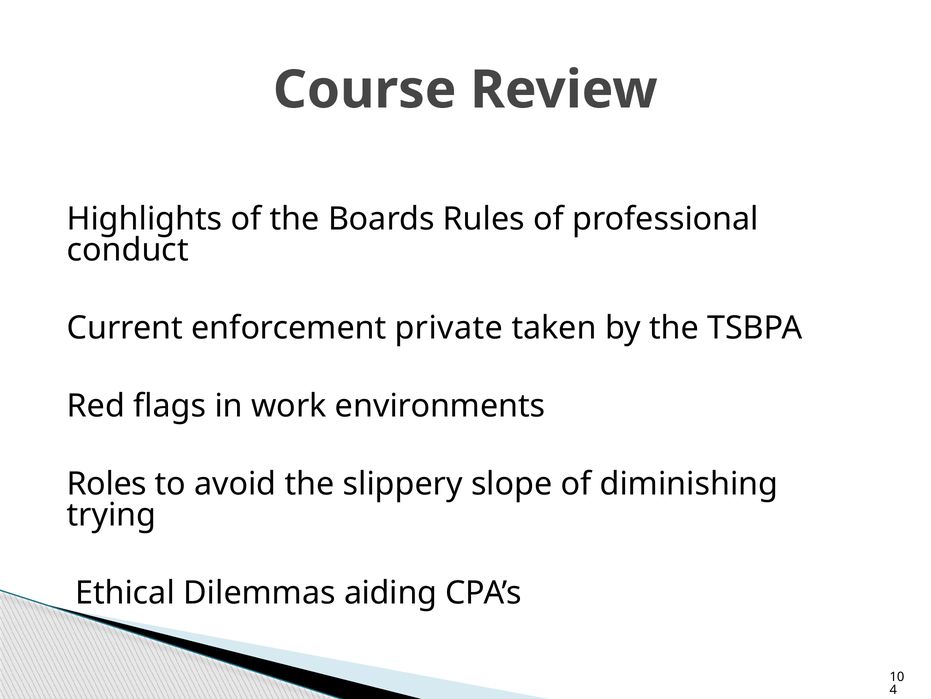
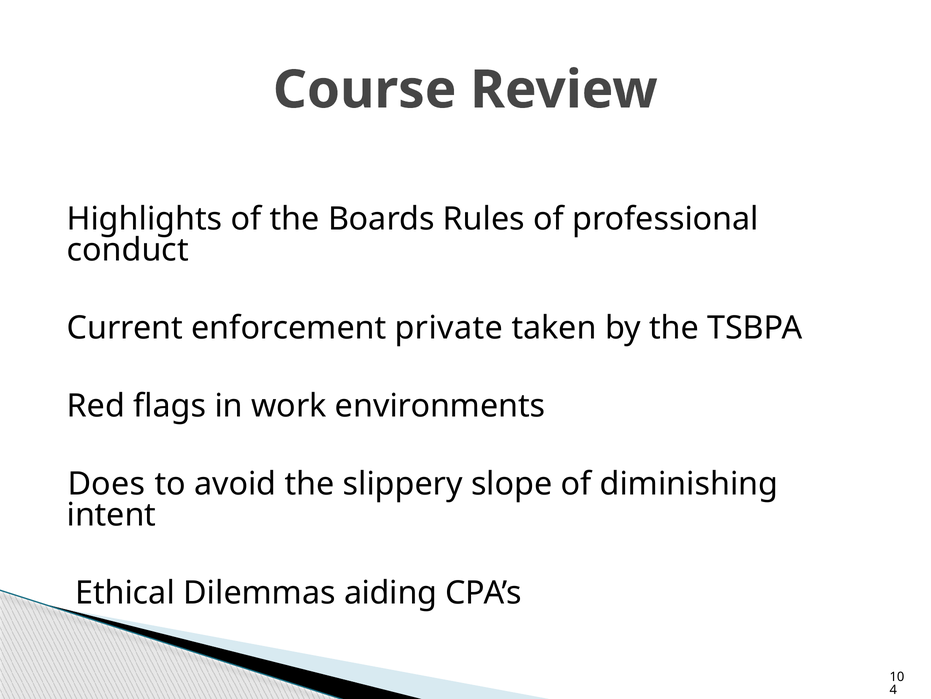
Roles: Roles -> Does
trying: trying -> intent
